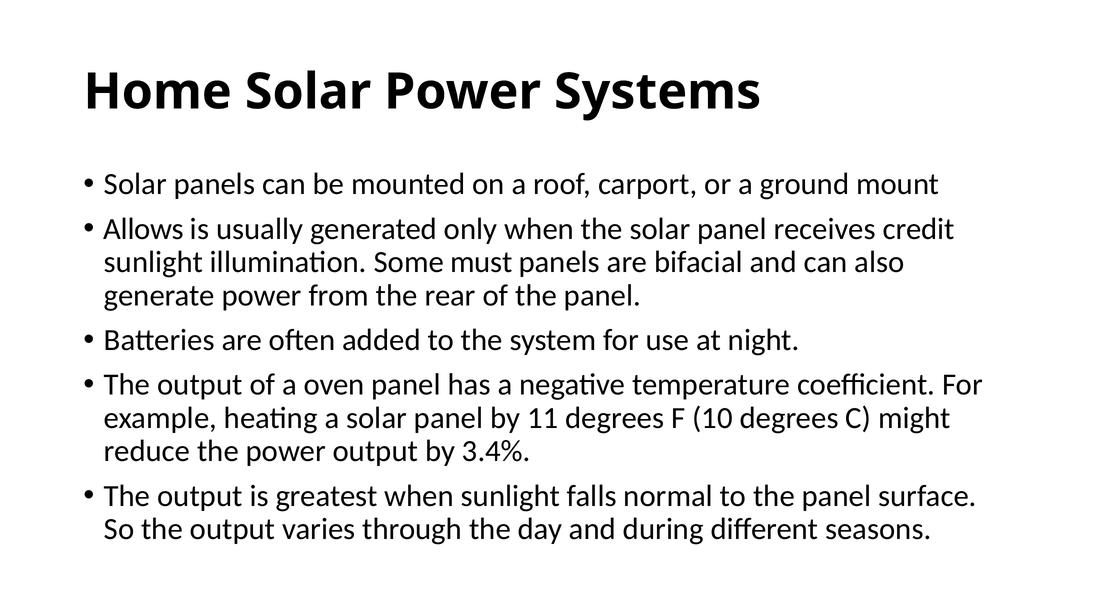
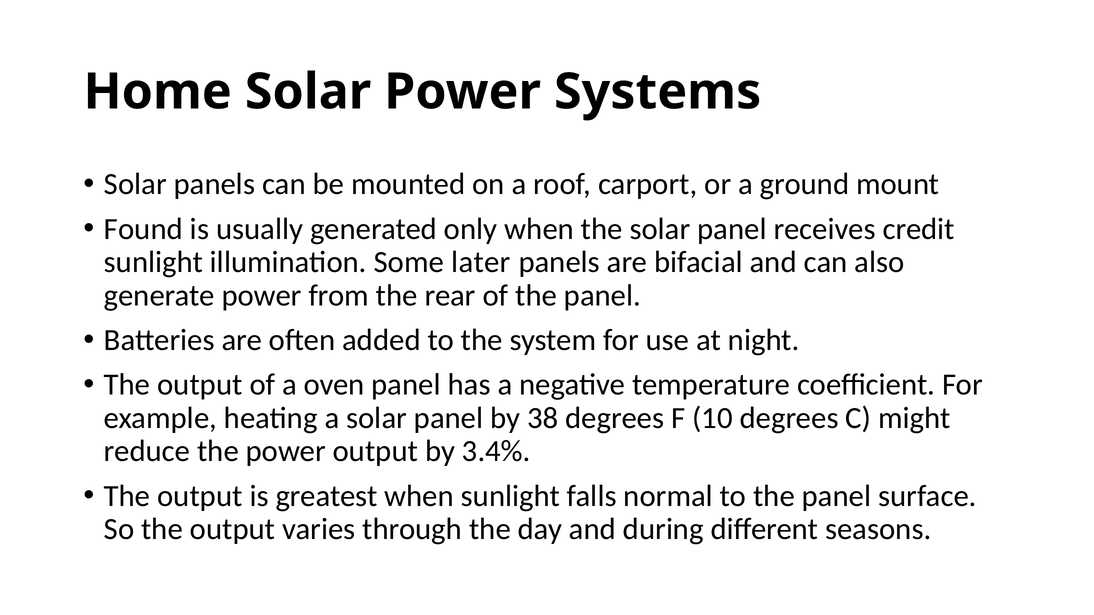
Allows: Allows -> Found
must: must -> later
11: 11 -> 38
